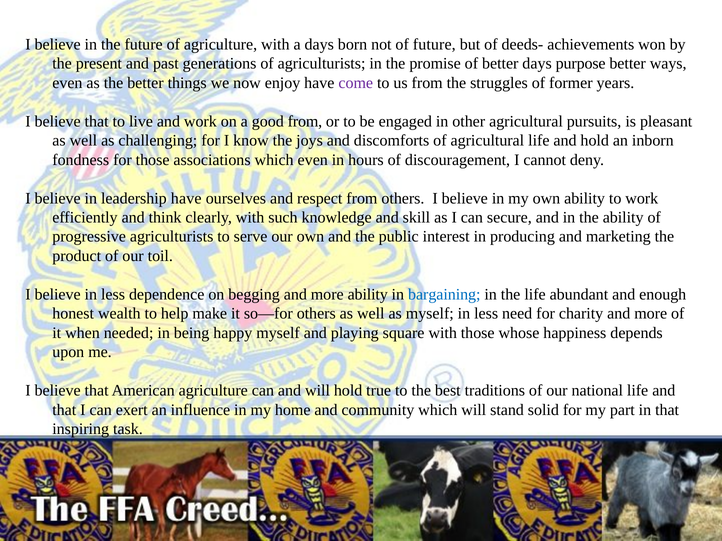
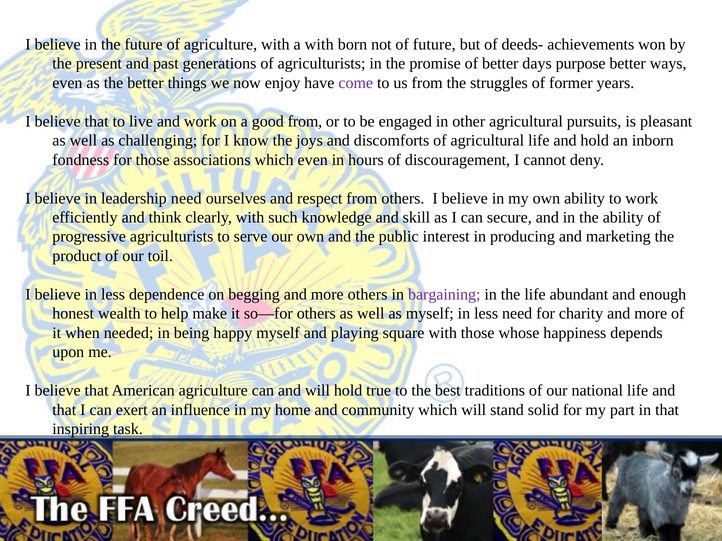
a days: days -> with
leadership have: have -> need
more ability: ability -> others
bargaining colour: blue -> purple
